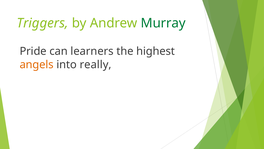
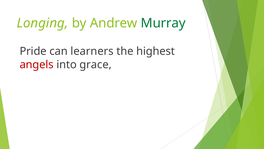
Triggers: Triggers -> Longing
angels colour: orange -> red
really: really -> grace
